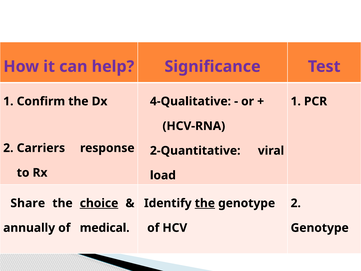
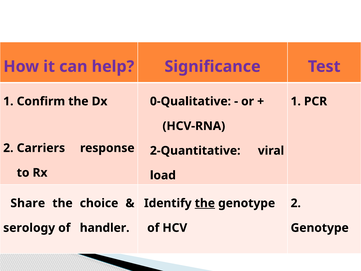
4-Qualitative: 4-Qualitative -> 0-Qualitative
choice underline: present -> none
annually: annually -> serology
medical: medical -> handler
